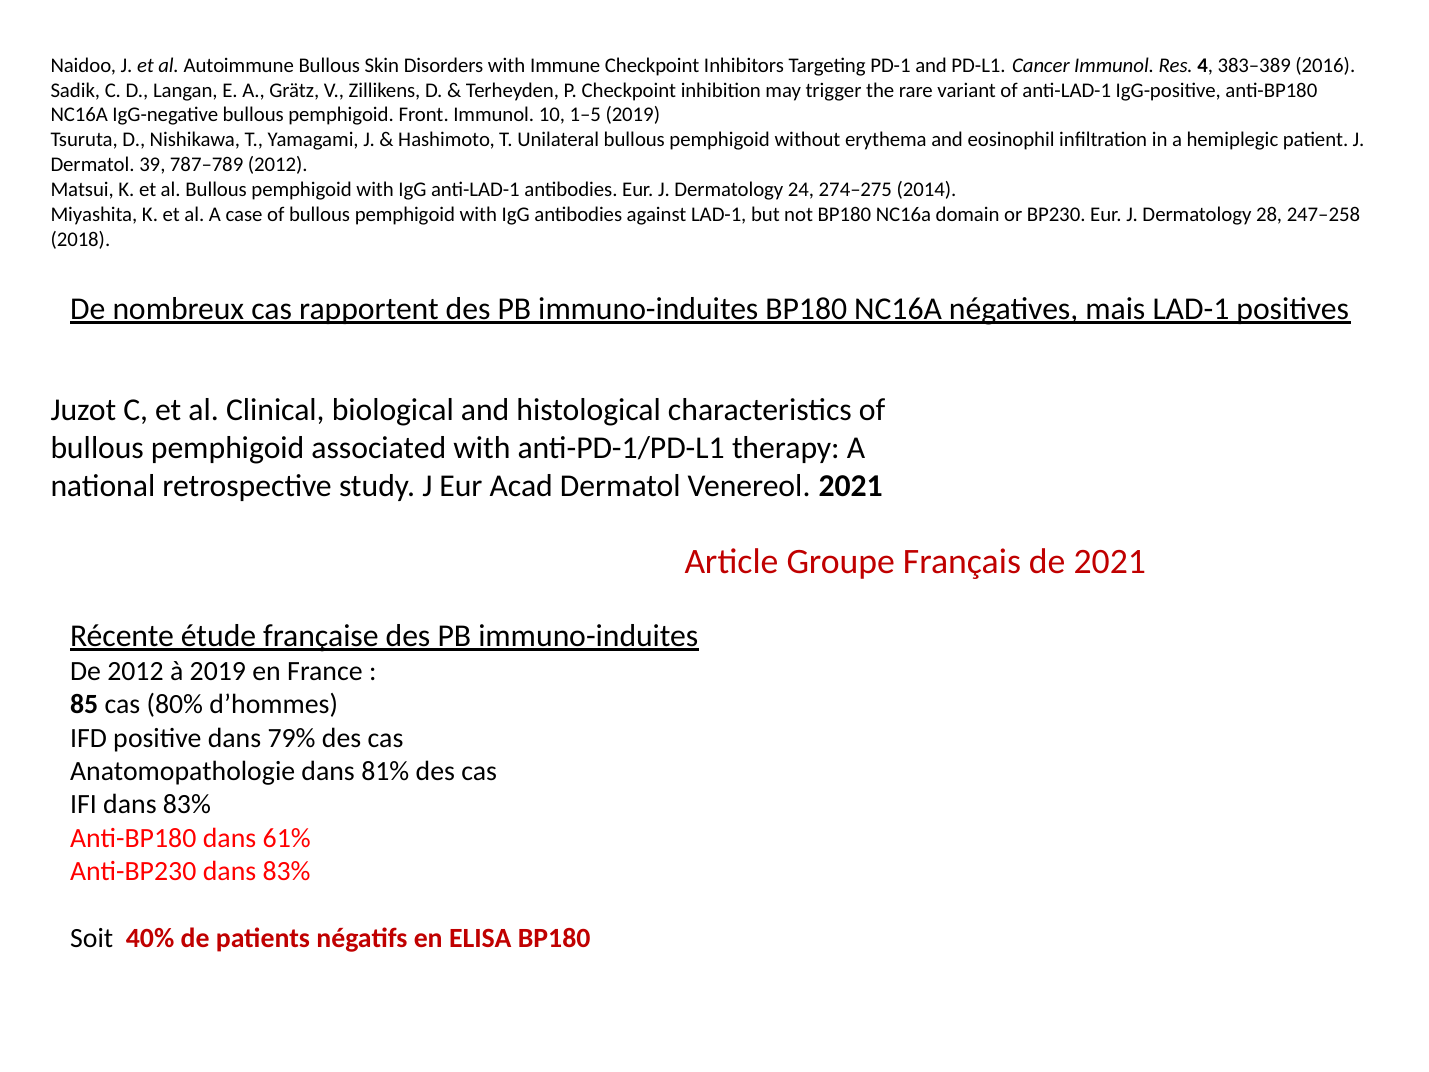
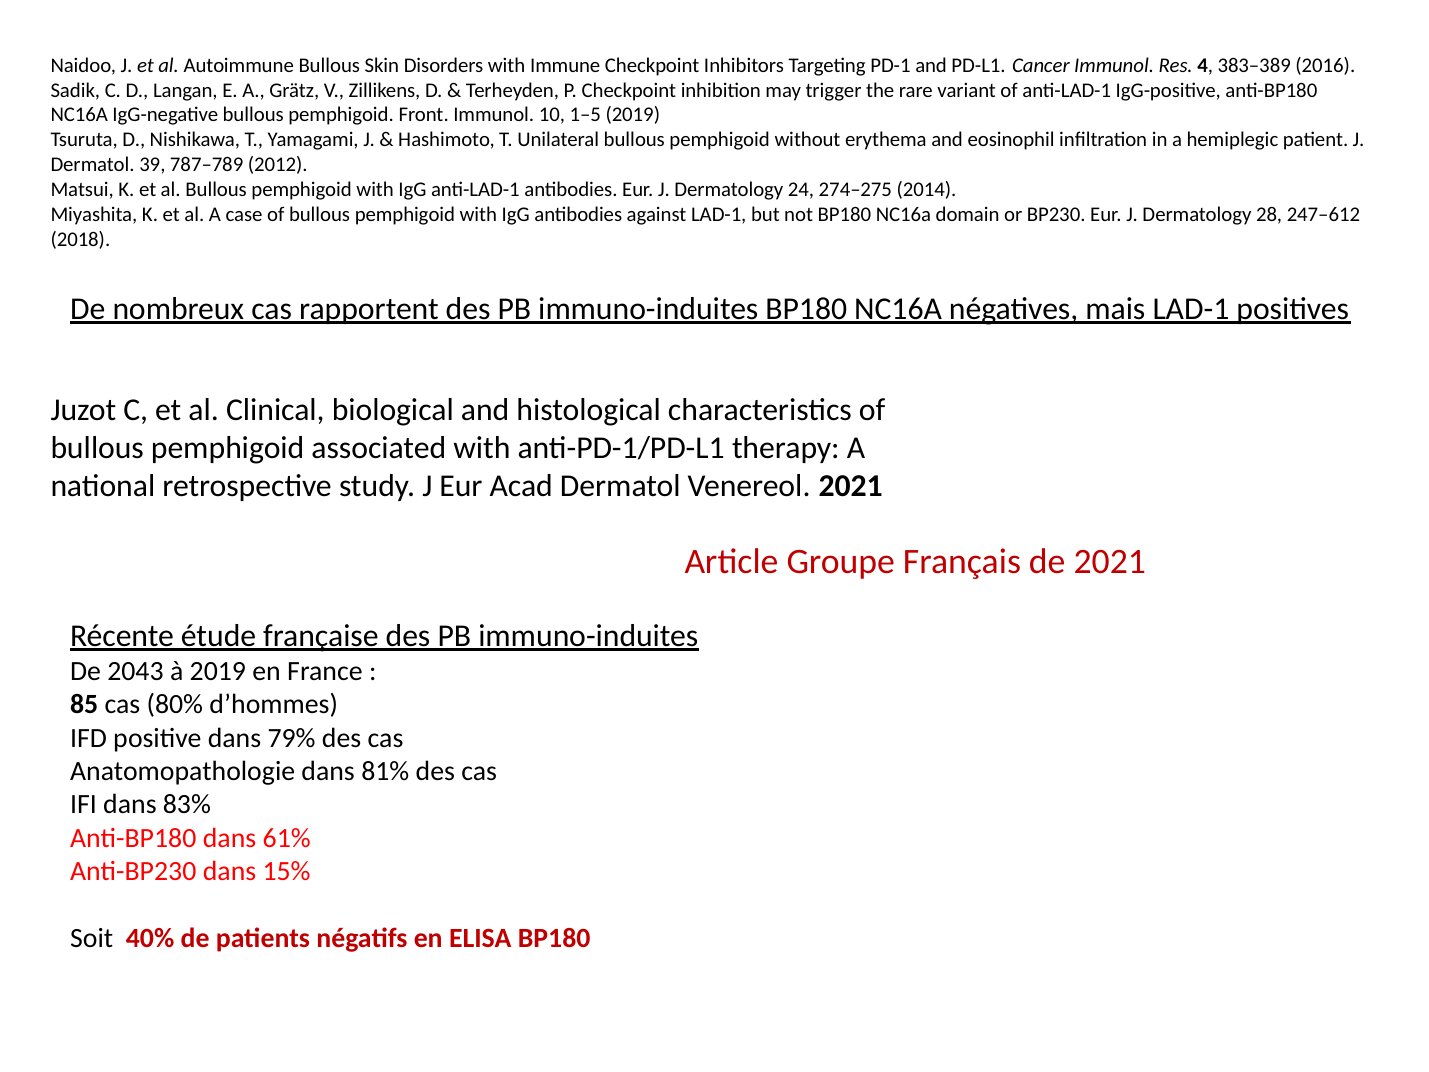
247–258: 247–258 -> 247–612
De 2012: 2012 -> 2043
Anti-BP230 dans 83%: 83% -> 15%
